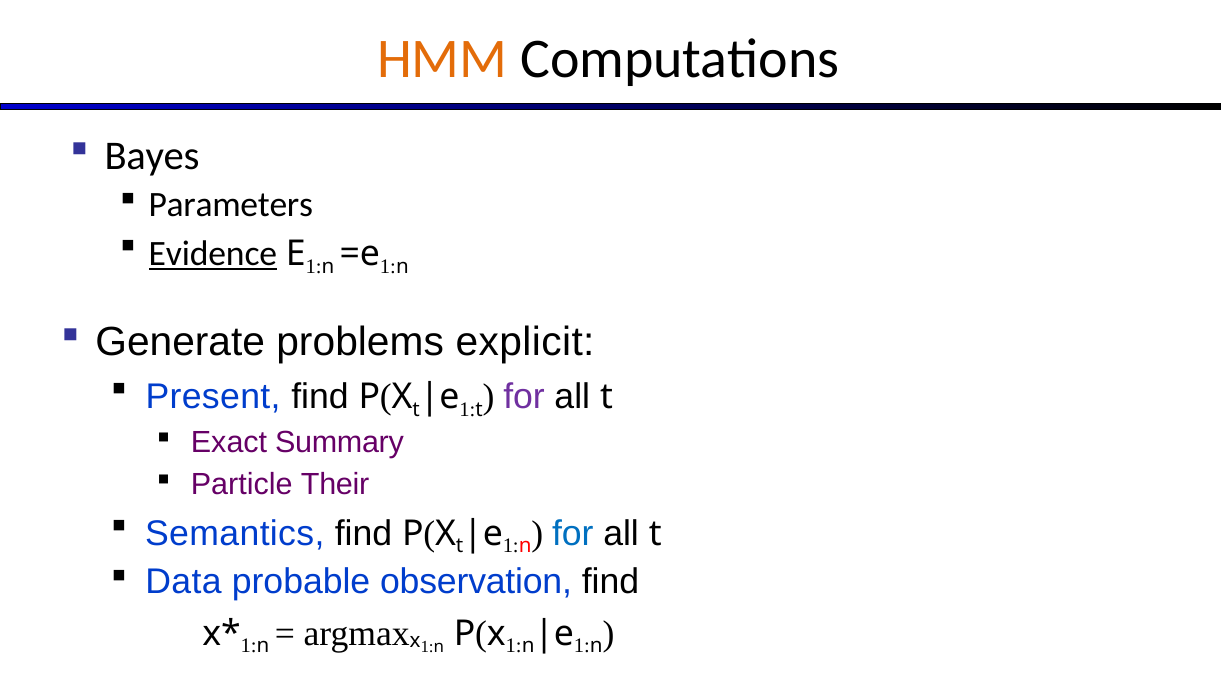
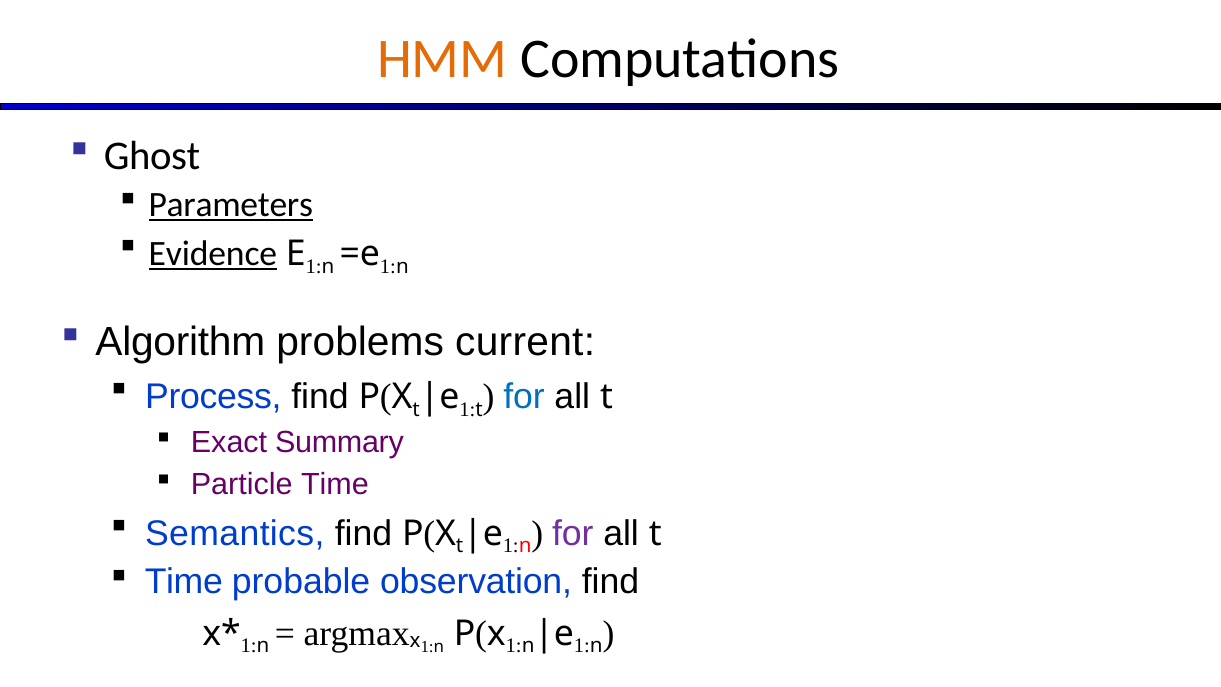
Bayes: Bayes -> Ghost
Parameters underline: none -> present
Generate: Generate -> Algorithm
explicit: explicit -> current
Present: Present -> Process
for at (524, 396) colour: purple -> blue
Particle Their: Their -> Time
for at (573, 533) colour: blue -> purple
Data at (183, 582): Data -> Time
